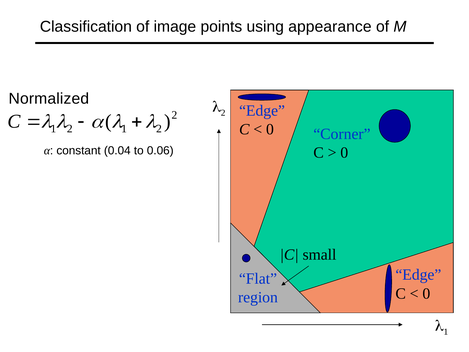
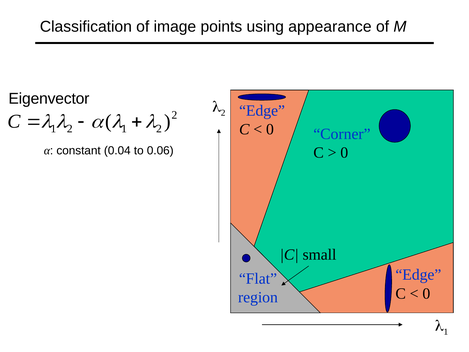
Normalized: Normalized -> Eigenvector
